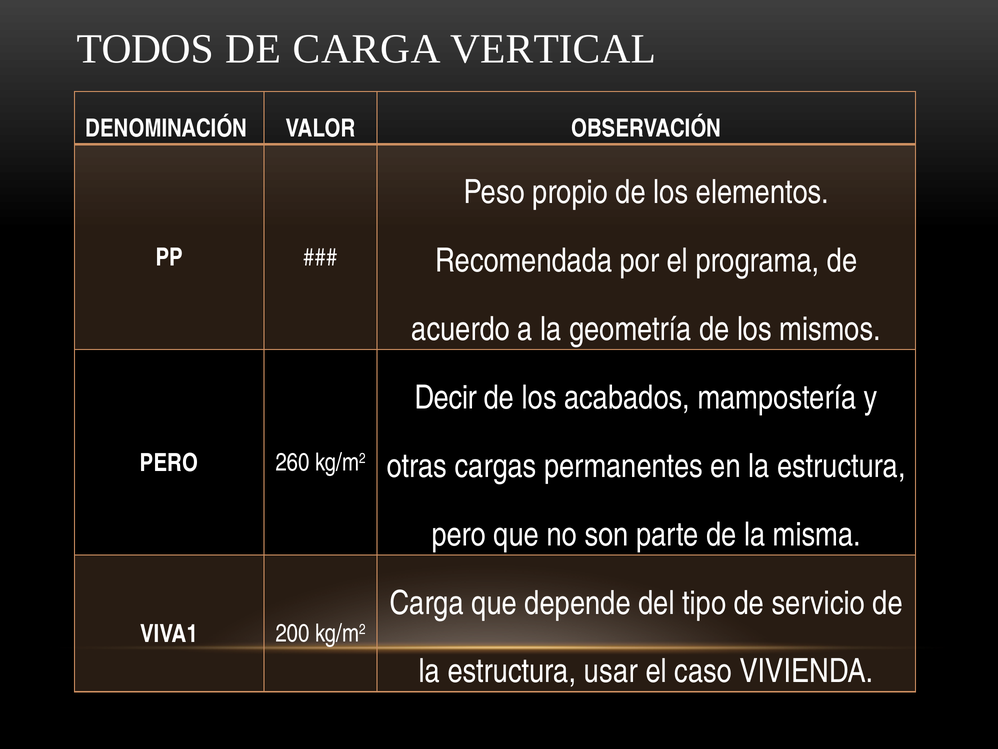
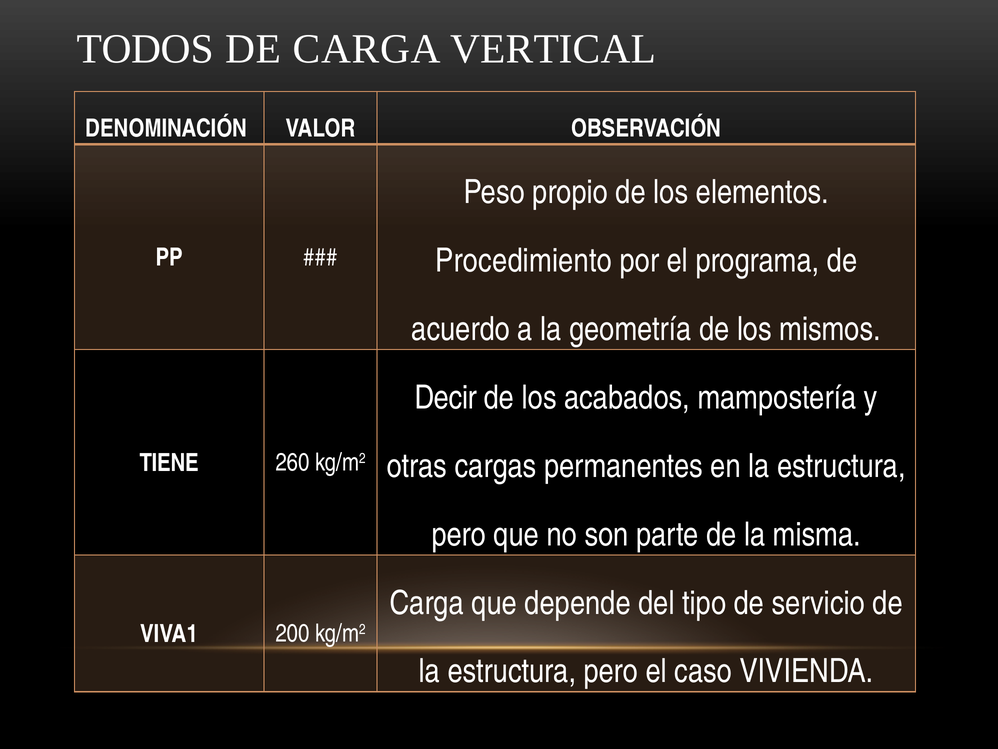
Recomendada: Recomendada -> Procedimiento
PERO at (169, 463): PERO -> TIENE
usar at (611, 671): usar -> pero
